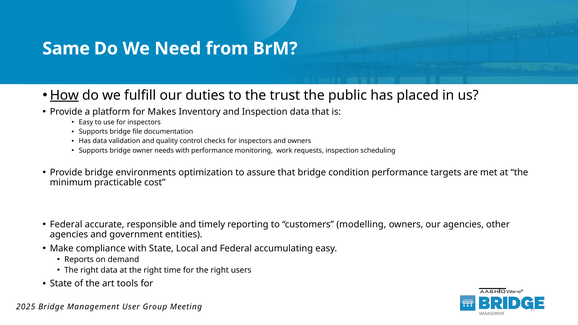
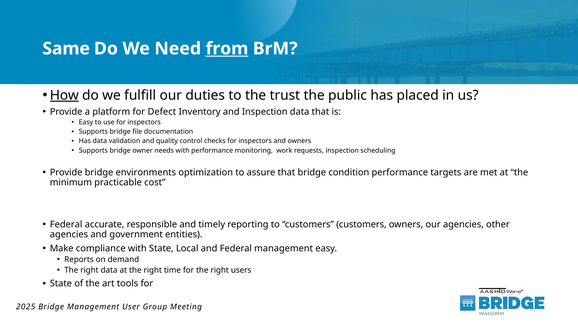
from underline: none -> present
Makes: Makes -> Defect
customers modelling: modelling -> customers
Federal accumulating: accumulating -> management
